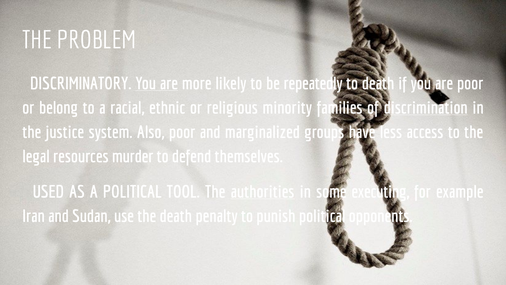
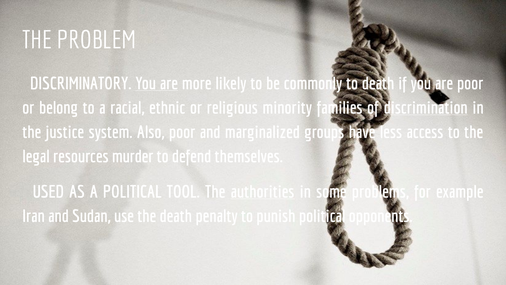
repeatedly: repeatedly -> commonly
executing: executing -> problems
